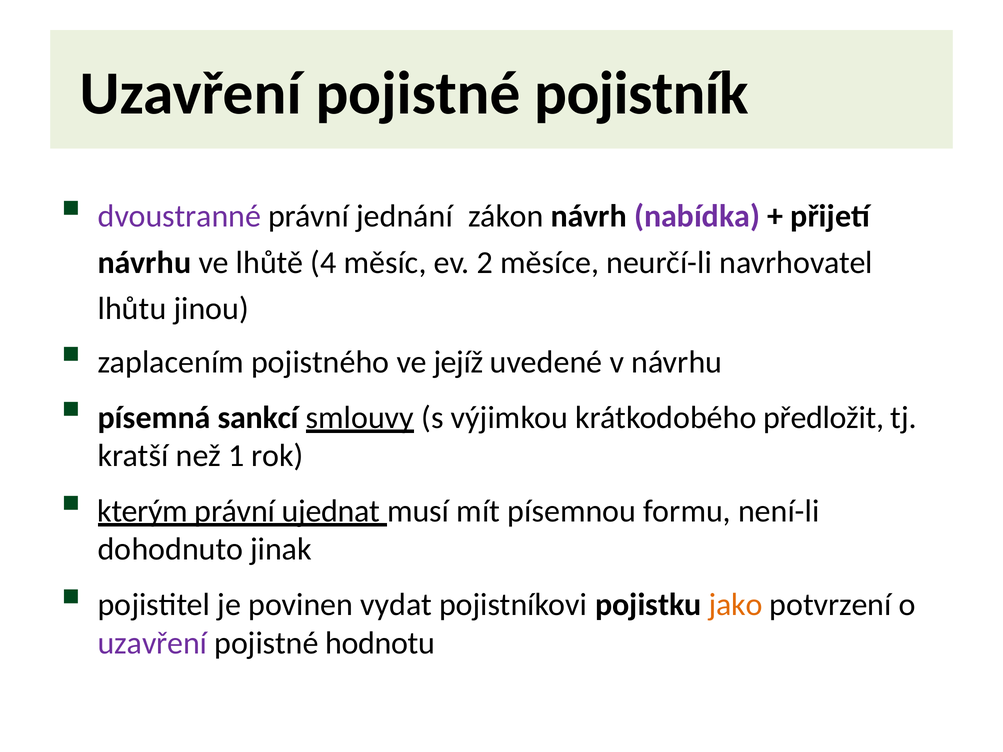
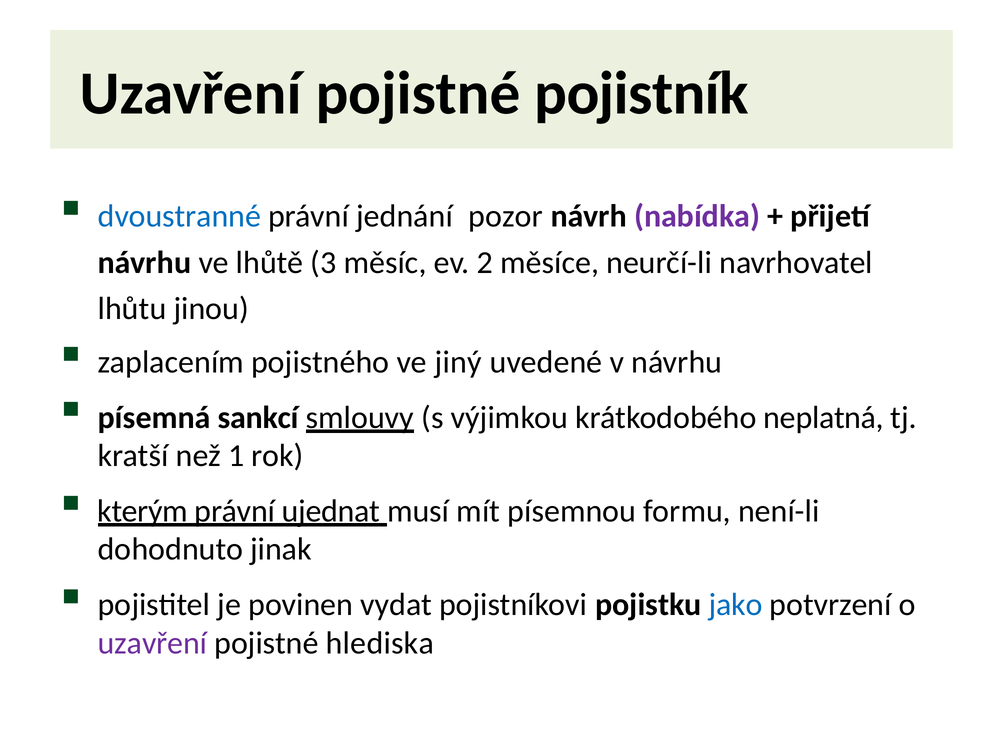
dvoustranné colour: purple -> blue
zákon: zákon -> pozor
4: 4 -> 3
jejíž: jejíž -> jiný
předložit: předložit -> neplatná
jako colour: orange -> blue
hodnotu: hodnotu -> hlediska
